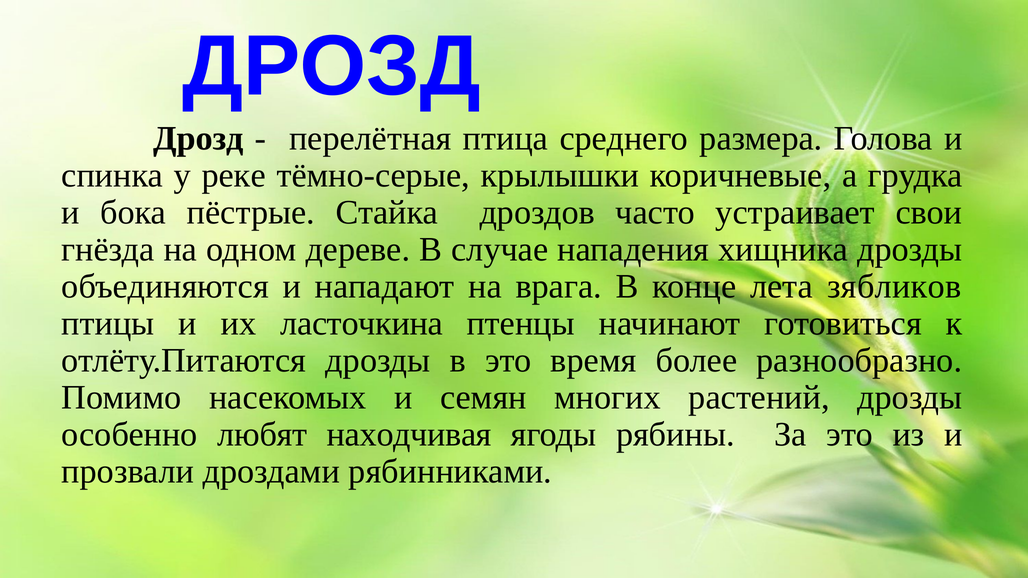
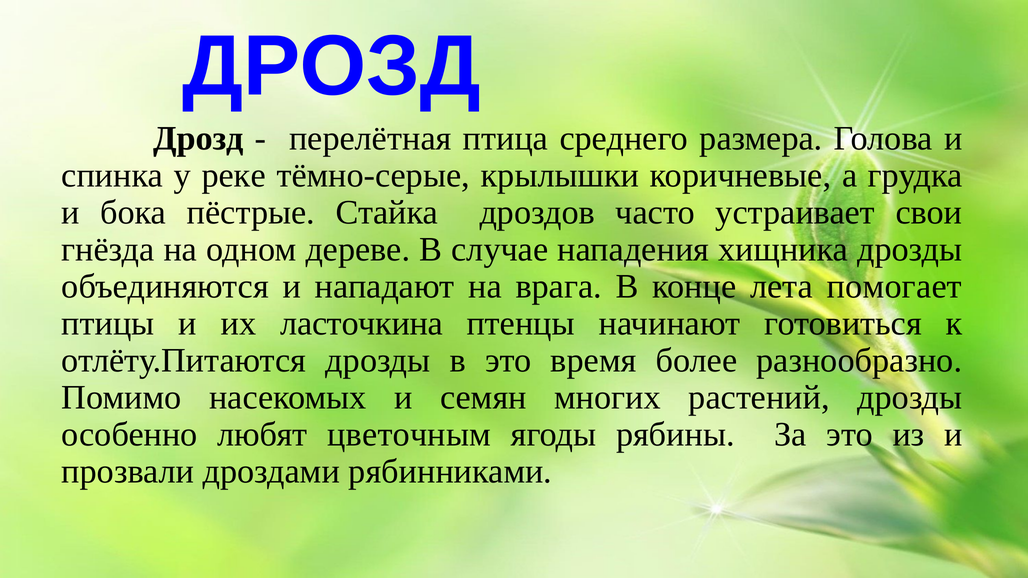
зябликов: зябликов -> помогает
находчивая: находчивая -> цветочным
